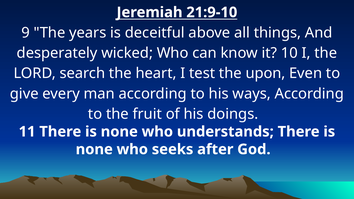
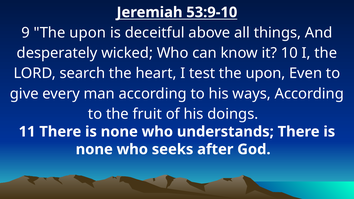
21:9-10: 21:9-10 -> 53:9-10
9 The years: years -> upon
